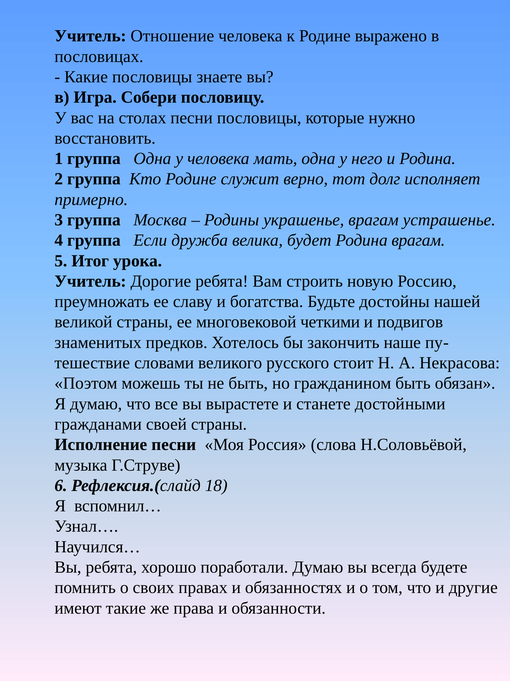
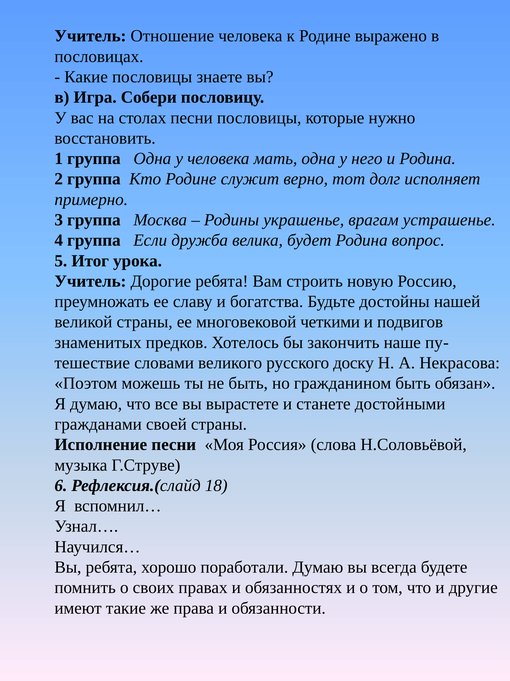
Родина врагам: врагам -> вопрос
стоит: стоит -> доску
